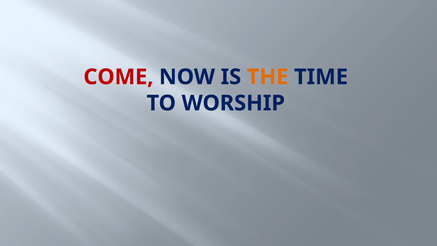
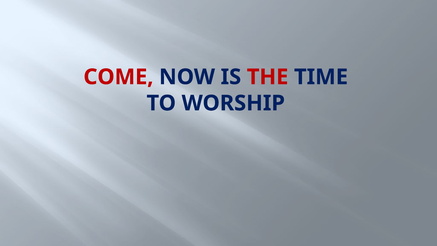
THE colour: orange -> red
